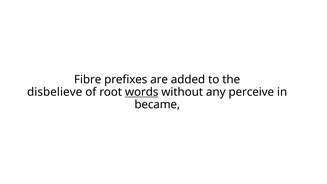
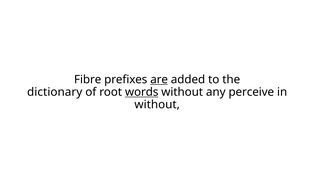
are underline: none -> present
disbelieve: disbelieve -> dictionary
became at (157, 105): became -> without
